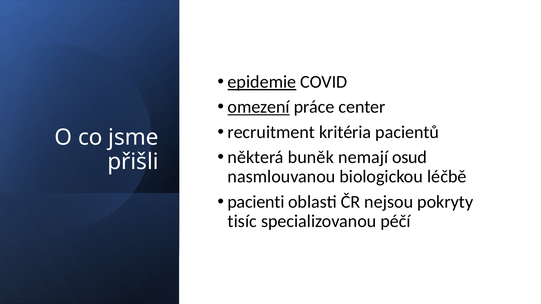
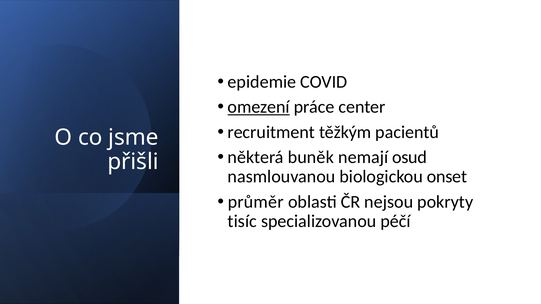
epidemie underline: present -> none
kritéria: kritéria -> těžkým
léčbě: léčbě -> onset
pacienti: pacienti -> průměr
